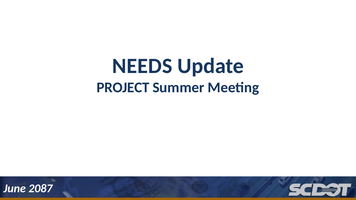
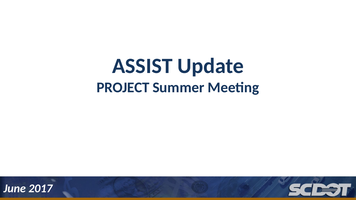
NEEDS: NEEDS -> ASSIST
2087: 2087 -> 2017
